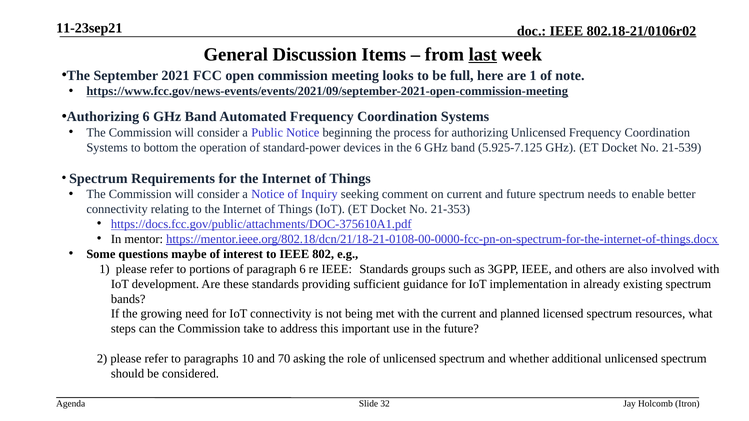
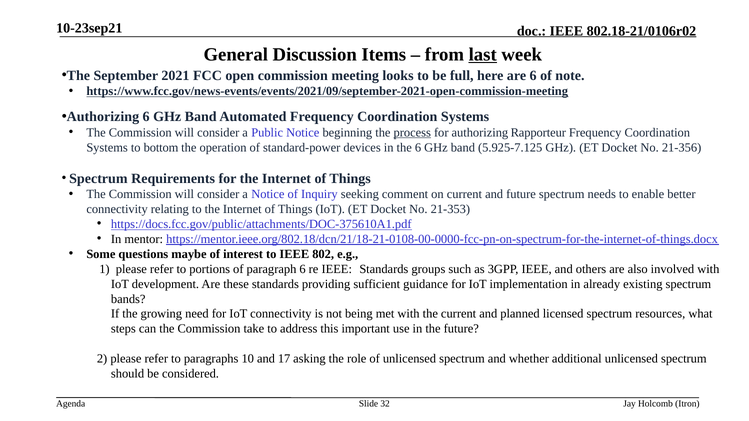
11-23sep21: 11-23sep21 -> 10-23sep21
are 1: 1 -> 6
process underline: none -> present
authorizing Unlicensed: Unlicensed -> Rapporteur
21-539: 21-539 -> 21-356
70: 70 -> 17
